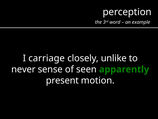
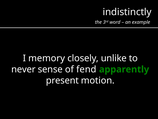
perception: perception -> indistinctly
carriage: carriage -> memory
seen: seen -> fend
